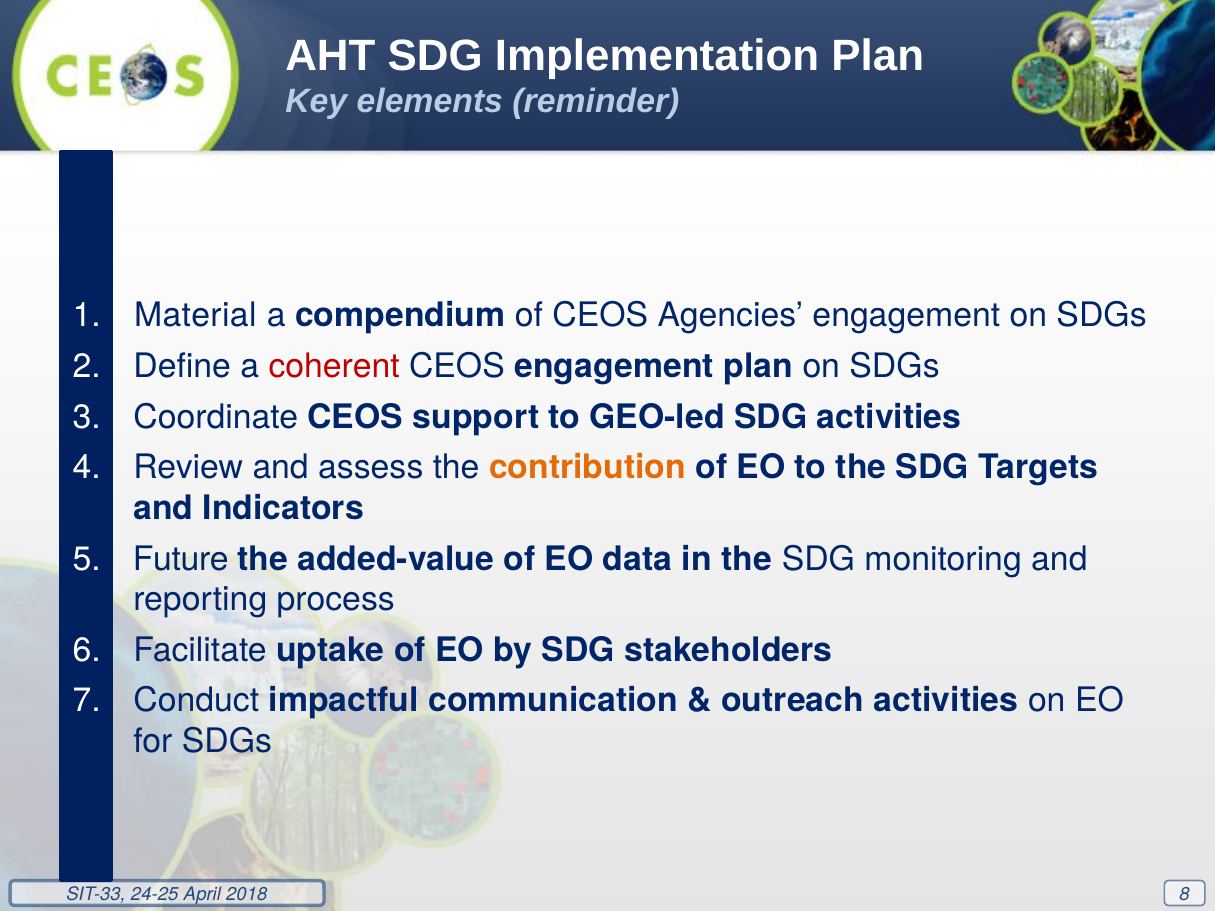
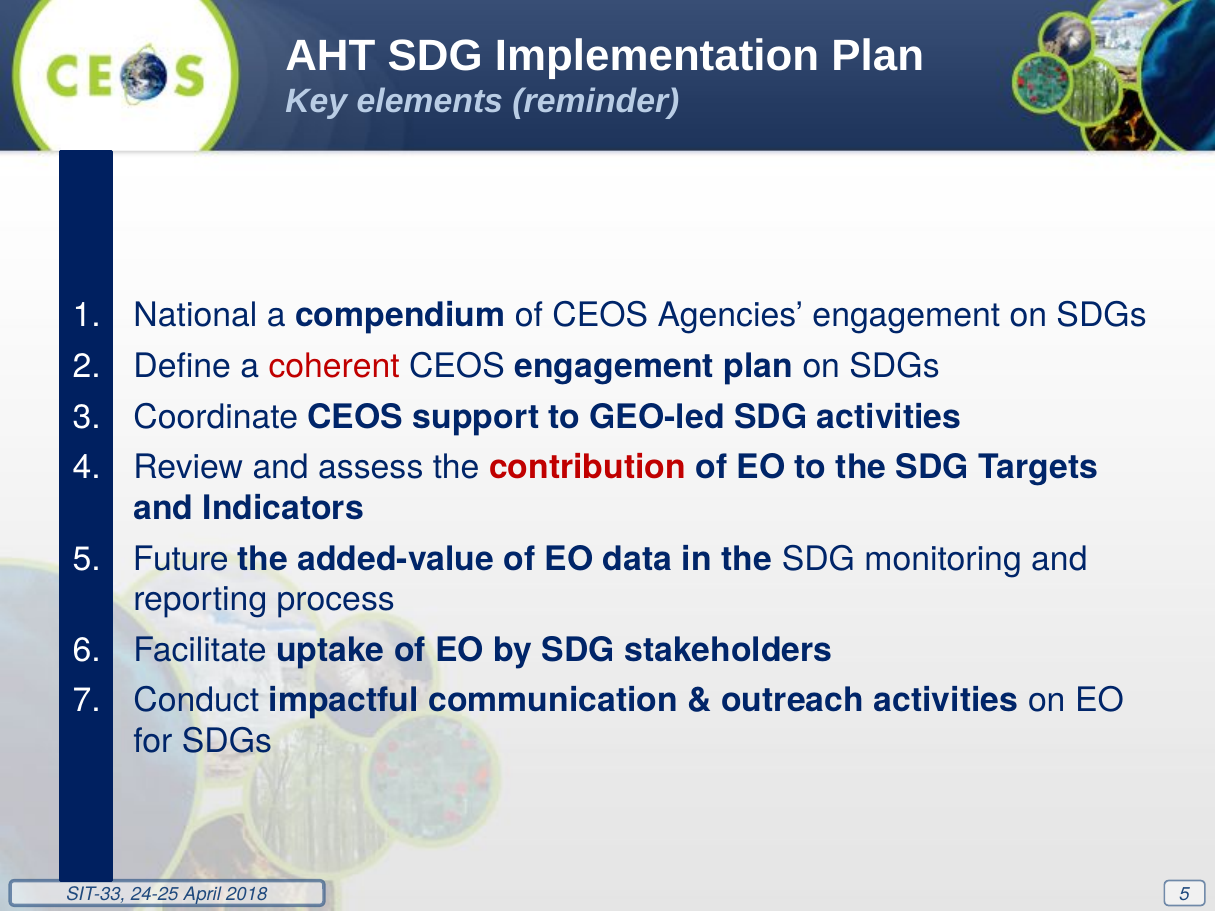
Material: Material -> National
contribution colour: orange -> red
8 at (1185, 894): 8 -> 5
